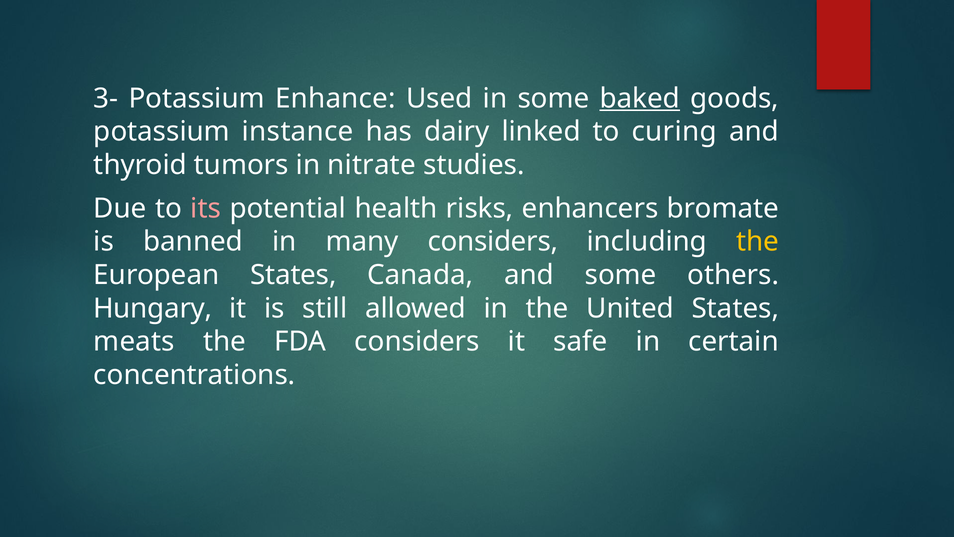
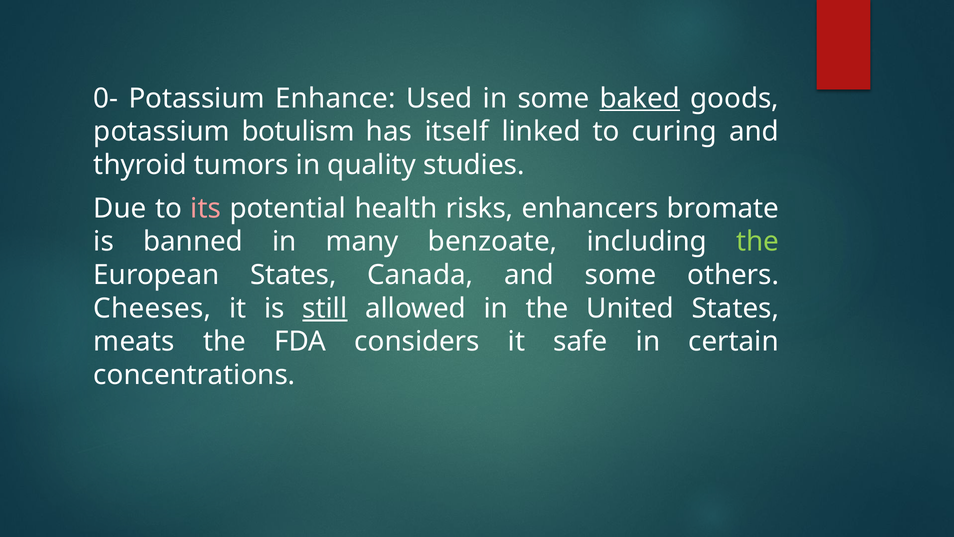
3-: 3- -> 0-
instance: instance -> botulism
dairy: dairy -> itself
nitrate: nitrate -> quality
many considers: considers -> benzoate
the at (758, 242) colour: yellow -> light green
Hungary: Hungary -> Cheeses
still underline: none -> present
